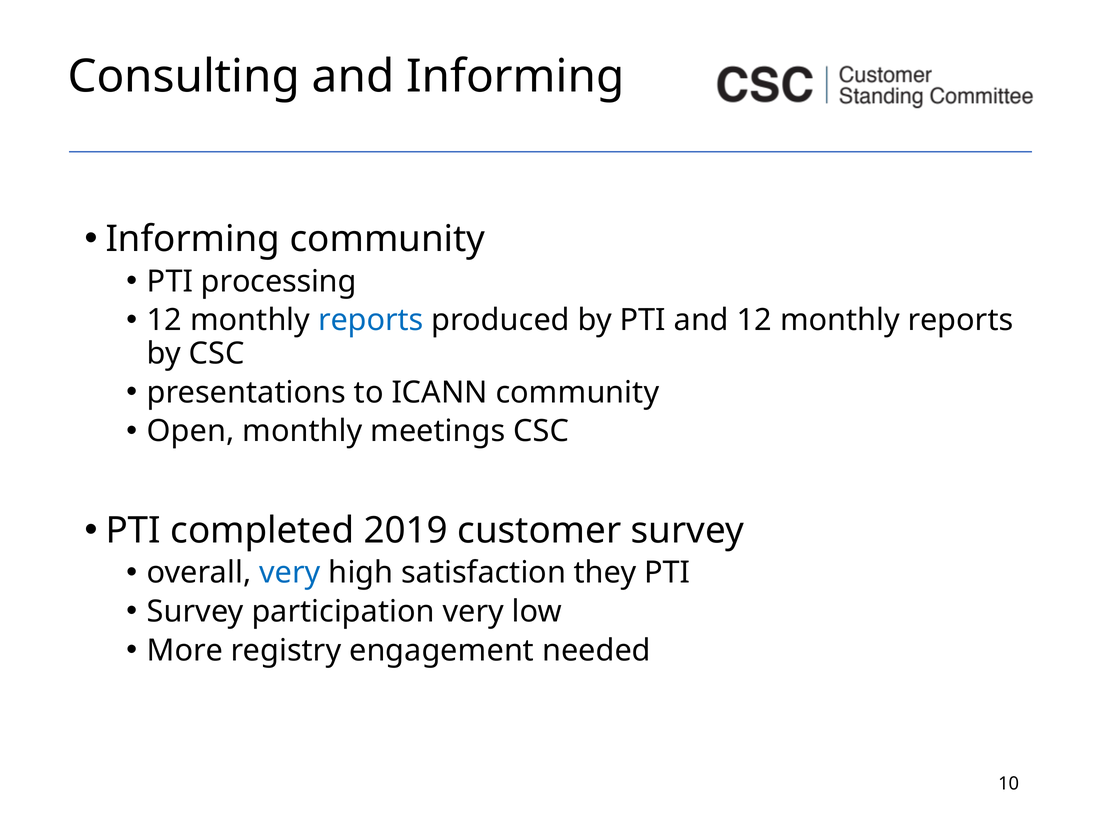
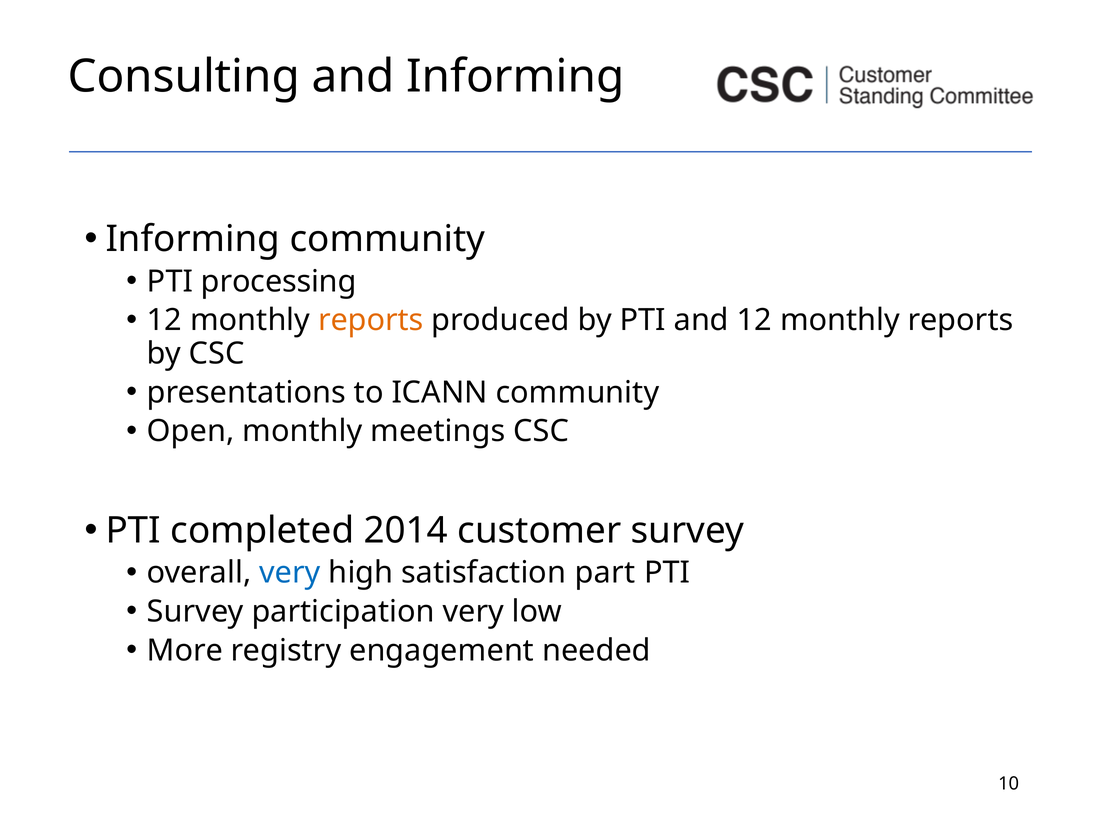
reports at (371, 320) colour: blue -> orange
2019: 2019 -> 2014
they: they -> part
